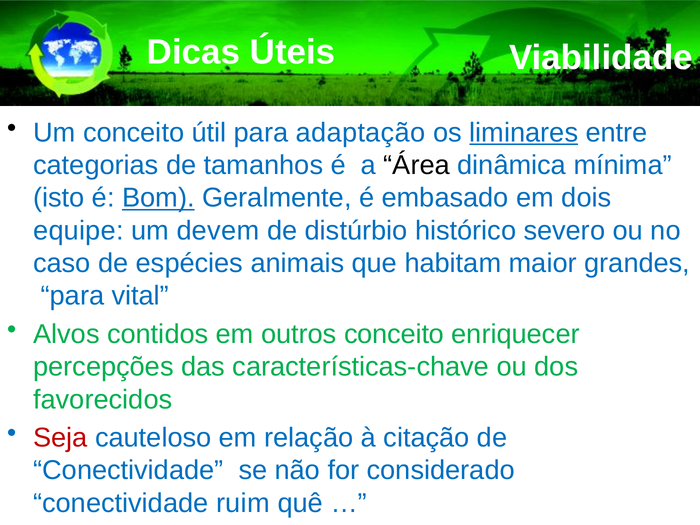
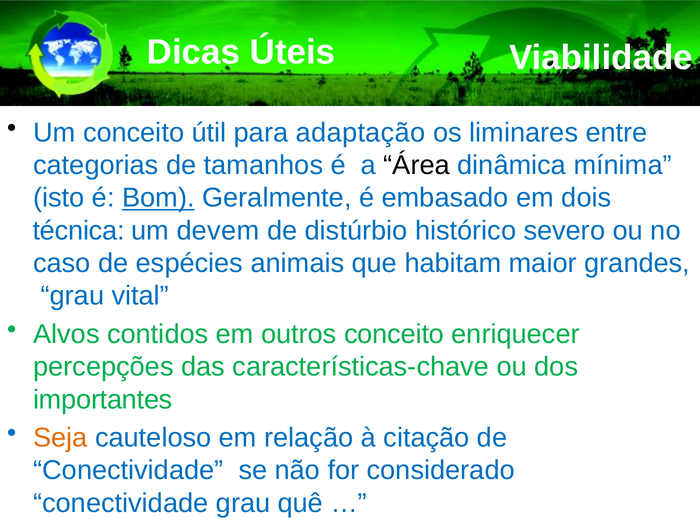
liminares underline: present -> none
equipe: equipe -> técnica
para at (72, 296): para -> grau
favorecidos: favorecidos -> importantes
Seja colour: red -> orange
conectividade ruim: ruim -> grau
